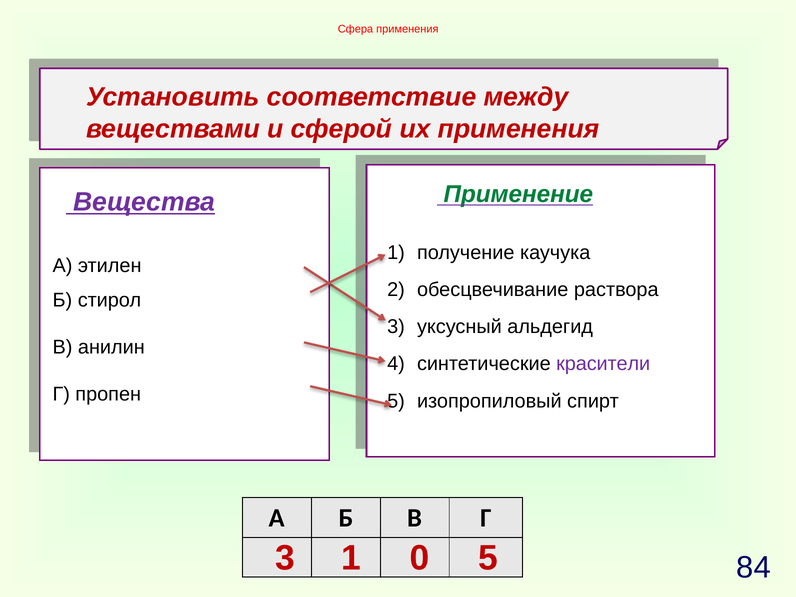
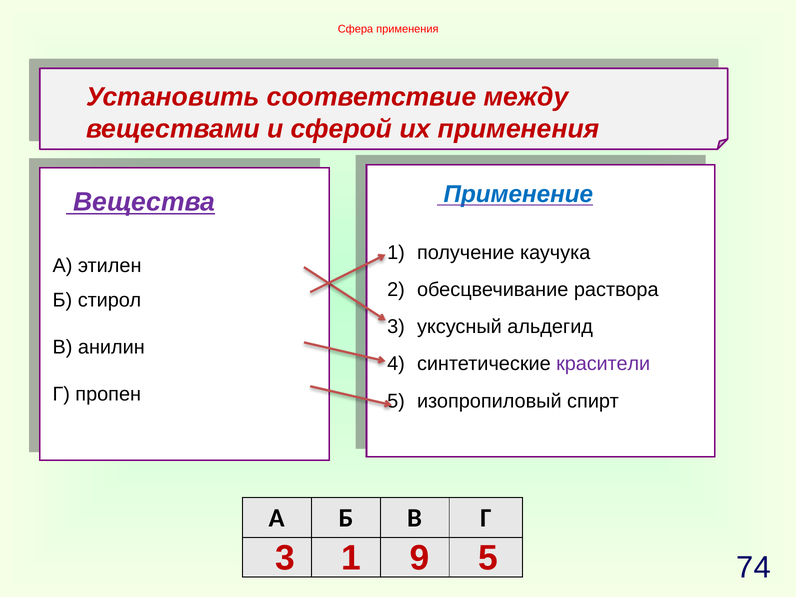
Применение colour: green -> blue
0: 0 -> 9
84: 84 -> 74
